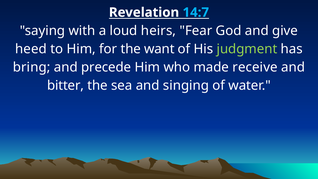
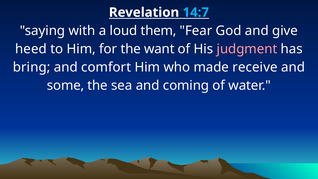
heirs: heirs -> them
judgment colour: light green -> pink
precede: precede -> comfort
bitter: bitter -> some
singing: singing -> coming
